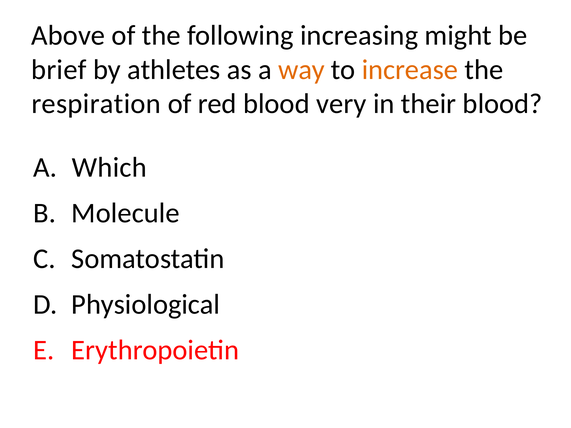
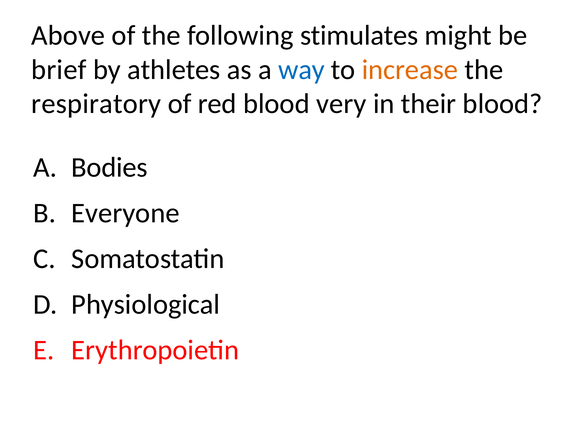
increasing: increasing -> stimulates
way colour: orange -> blue
respiration: respiration -> respiratory
Which: Which -> Bodies
Molecule: Molecule -> Everyone
